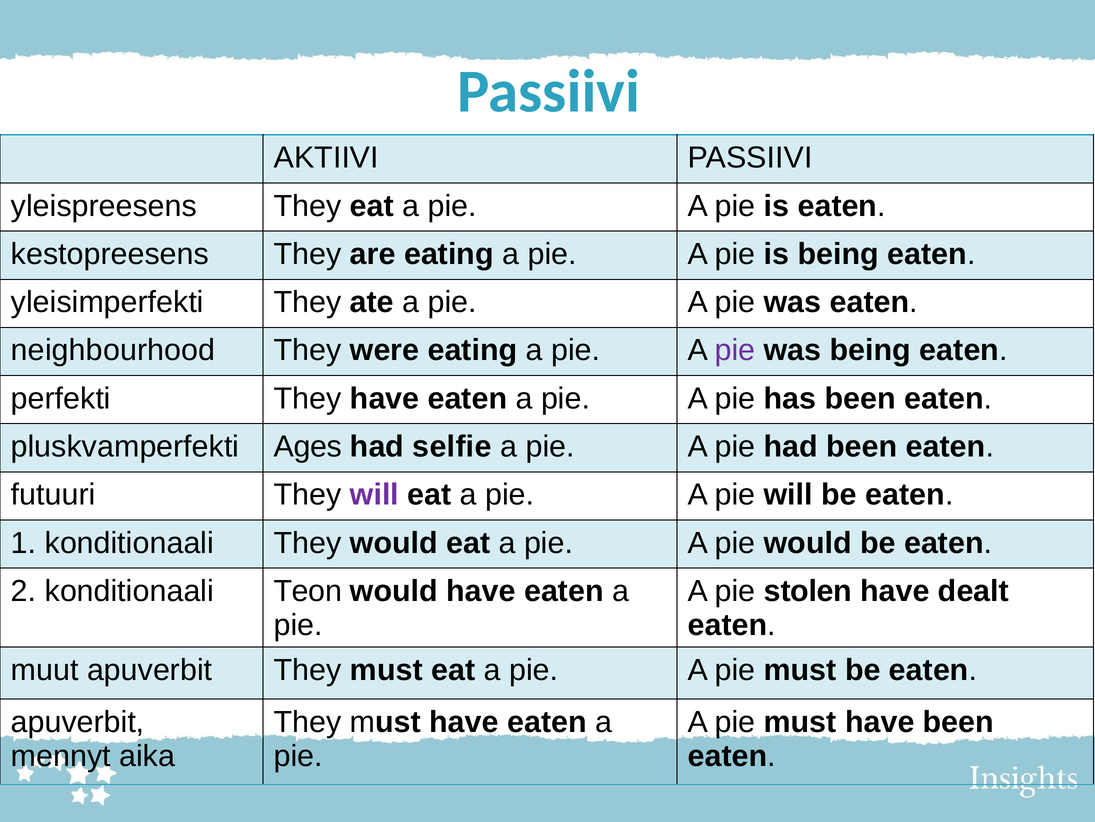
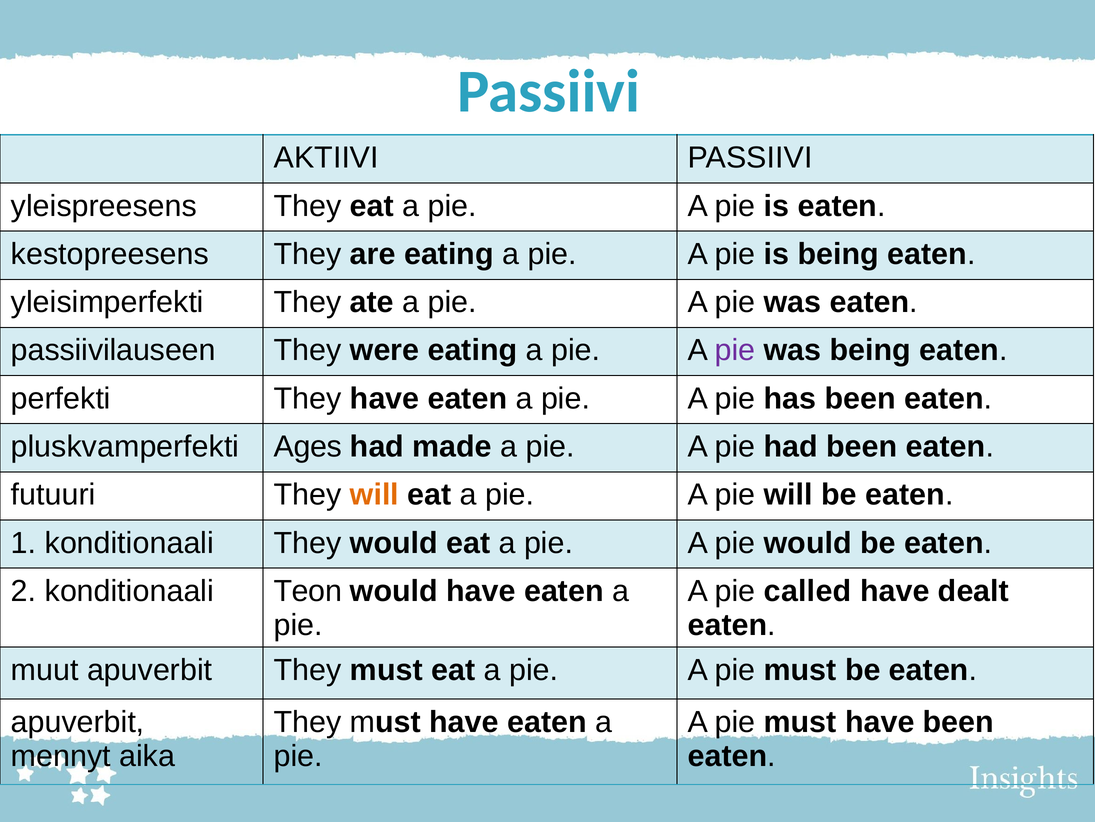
neighbourhood: neighbourhood -> passiivilauseen
selfie: selfie -> made
will at (374, 494) colour: purple -> orange
stolen: stolen -> called
